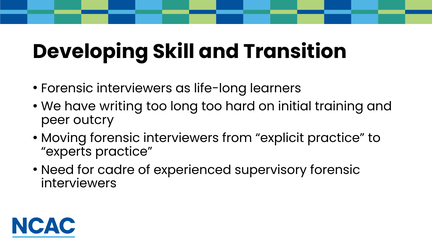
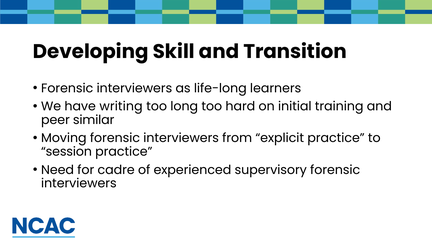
outcry: outcry -> similar
experts: experts -> session
